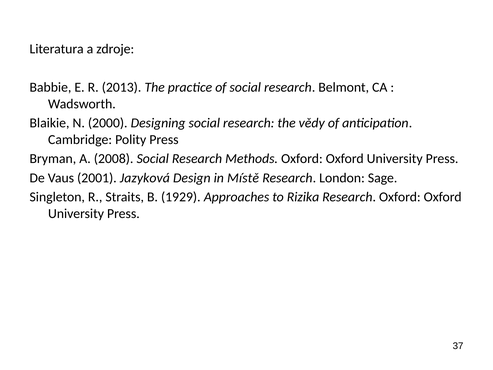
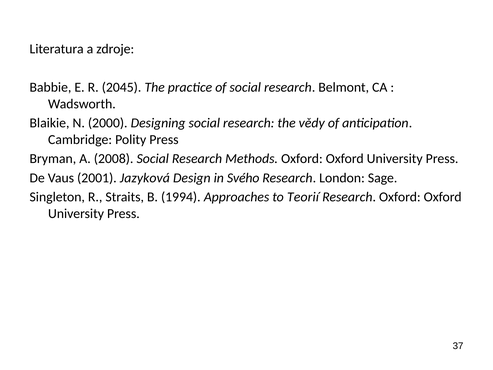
2013: 2013 -> 2045
Místě: Místě -> Svého
1929: 1929 -> 1994
Rizika: Rizika -> Teorií
